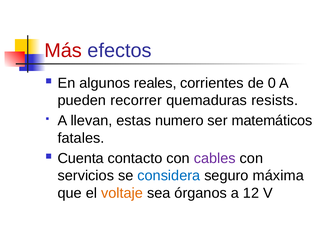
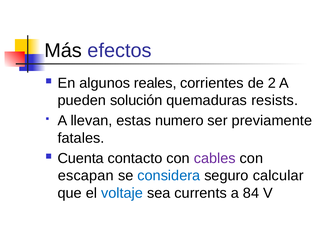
Más colour: red -> black
0: 0 -> 2
recorrer: recorrer -> solución
matemáticos: matemáticos -> previamente
servicios: servicios -> escapan
máxima: máxima -> calcular
voltaje colour: orange -> blue
órganos: órganos -> currents
12: 12 -> 84
